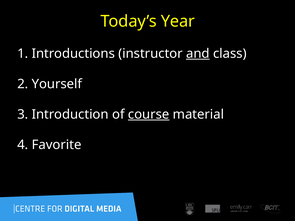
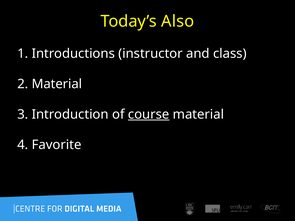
Year: Year -> Also
and underline: present -> none
2 Yourself: Yourself -> Material
